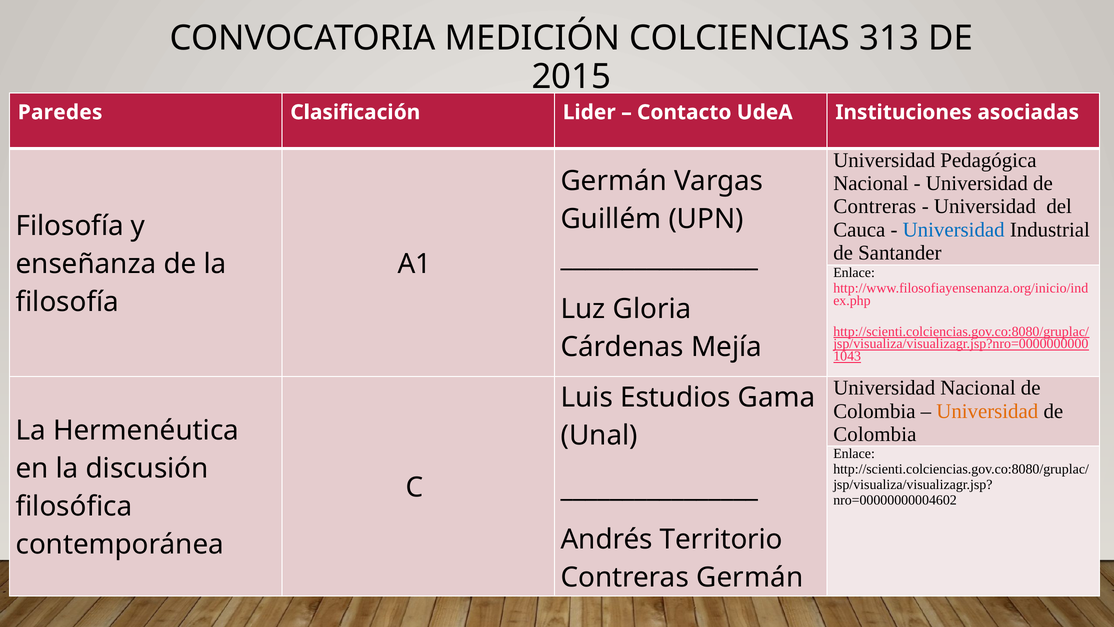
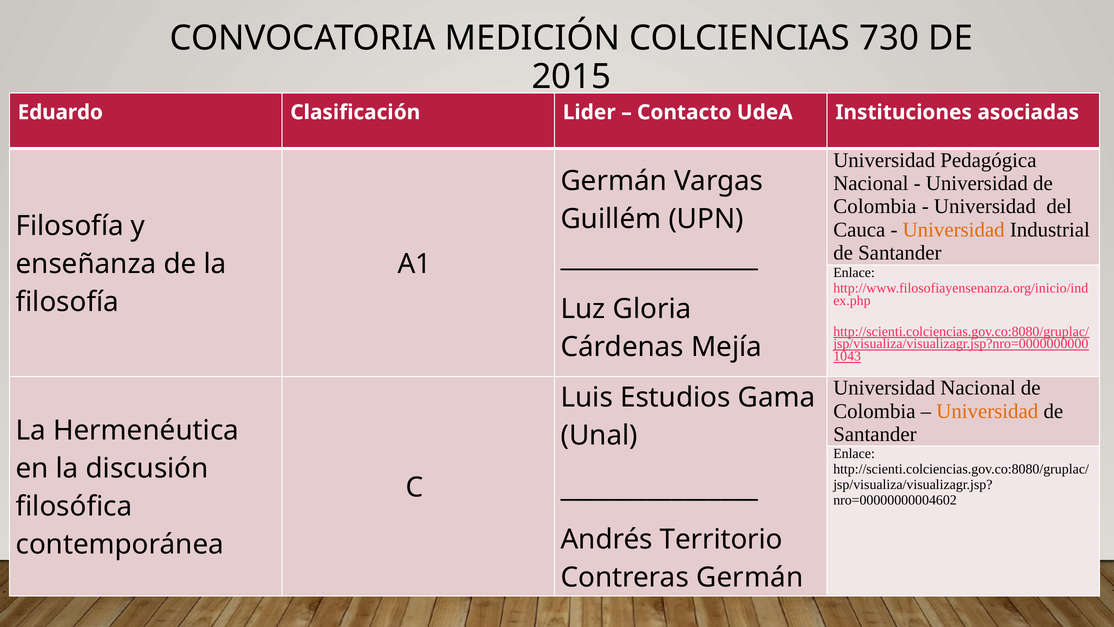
313: 313 -> 730
Paredes: Paredes -> Eduardo
Contreras at (875, 206): Contreras -> Colombia
Universidad at (954, 230) colour: blue -> orange
Colombia at (875, 434): Colombia -> Santander
